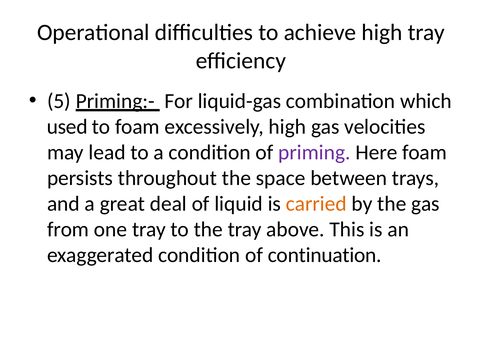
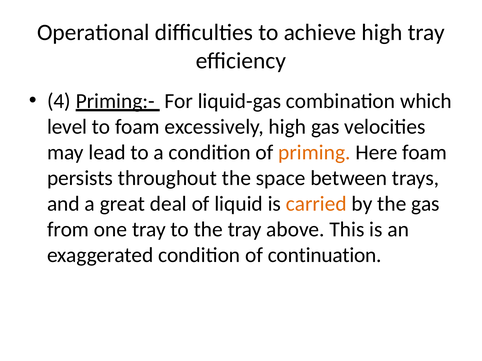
5: 5 -> 4
used: used -> level
priming colour: purple -> orange
